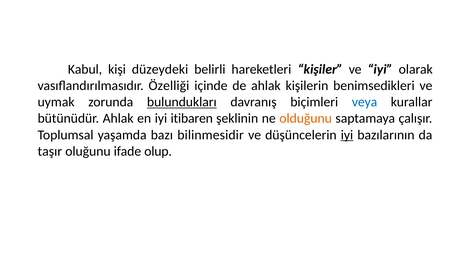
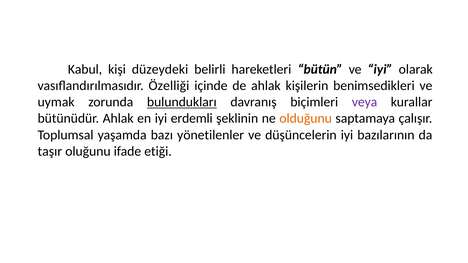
kişiler: kişiler -> bütün
veya colour: blue -> purple
itibaren: itibaren -> erdemli
bilinmesidir: bilinmesidir -> yönetilenler
iyi at (347, 135) underline: present -> none
olup: olup -> etiği
